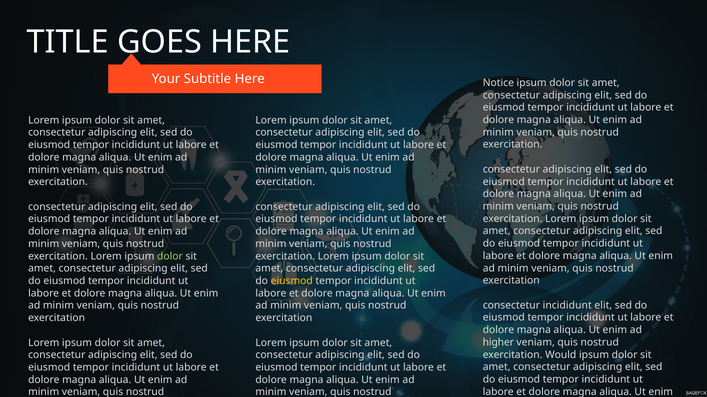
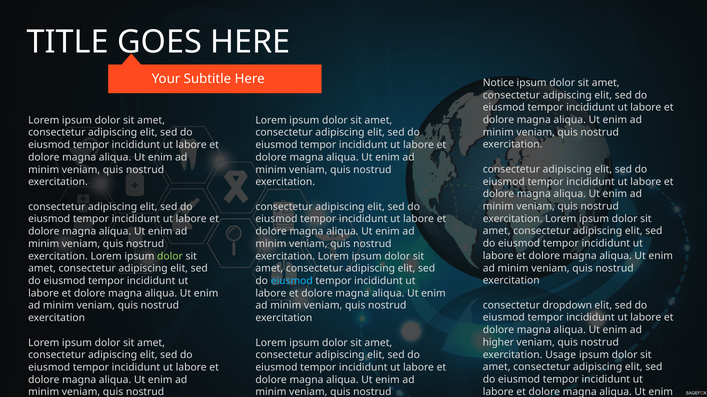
eiusmod at (292, 281) colour: yellow -> light blue
consectetur incididunt: incididunt -> dropdown
Would: Would -> Usage
